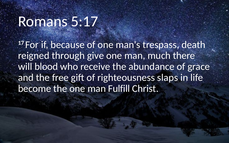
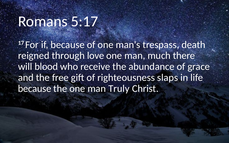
give: give -> love
become at (35, 89): become -> because
Fulfill: Fulfill -> Truly
